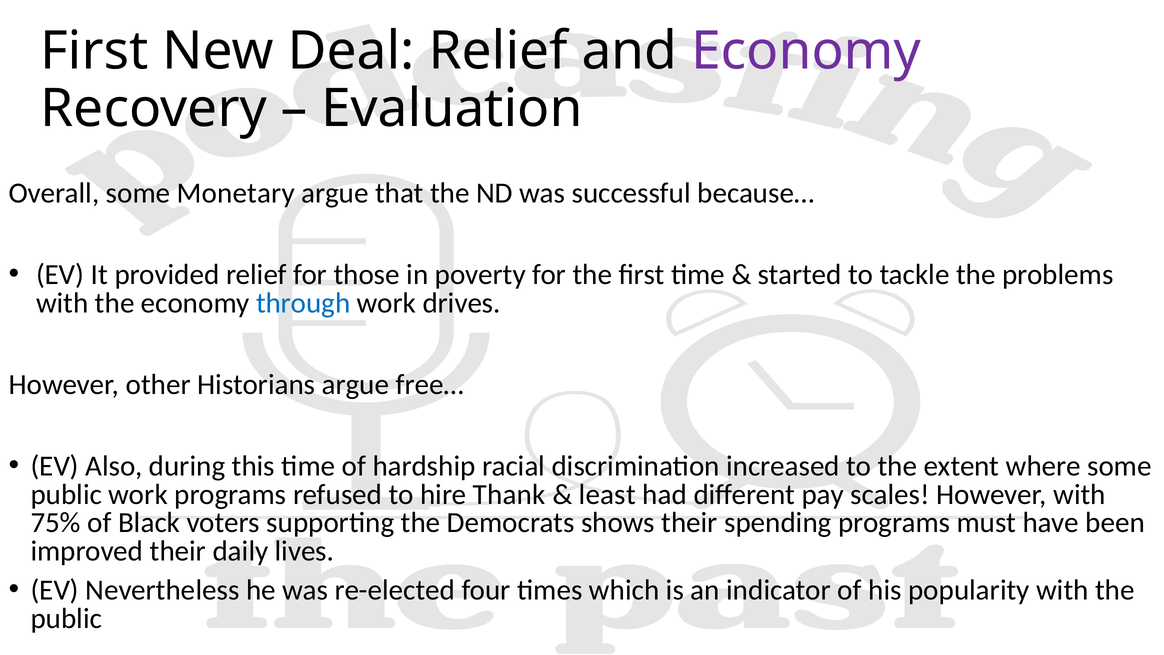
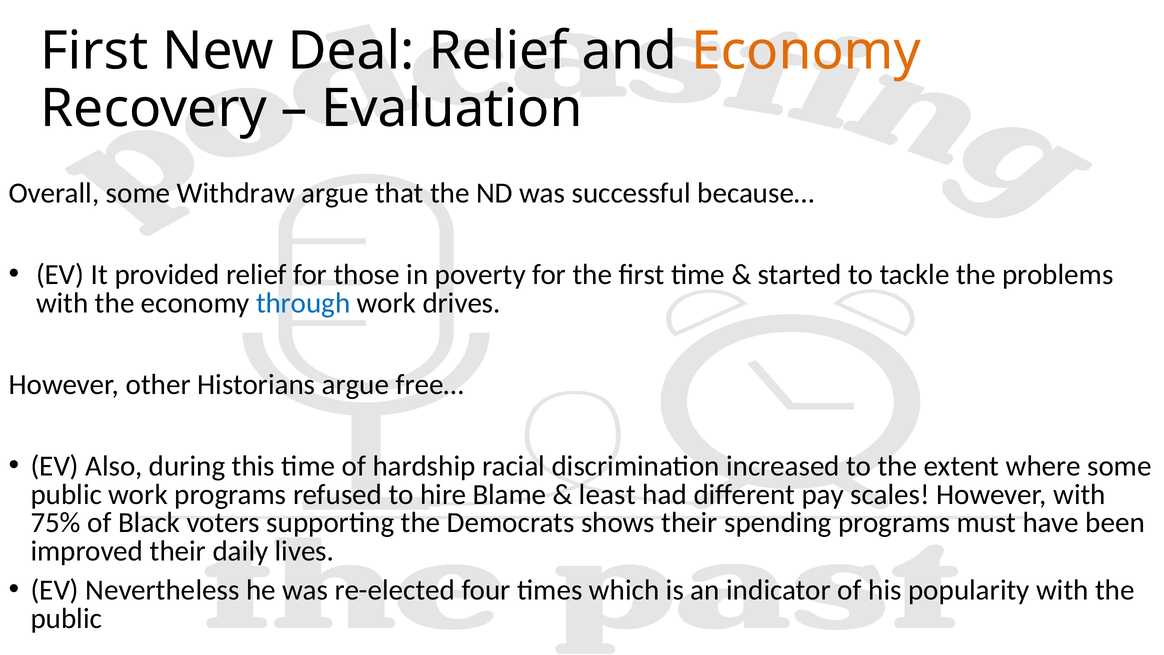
Economy at (806, 51) colour: purple -> orange
Monetary: Monetary -> Withdraw
Thank: Thank -> Blame
